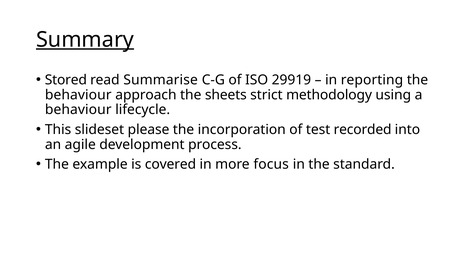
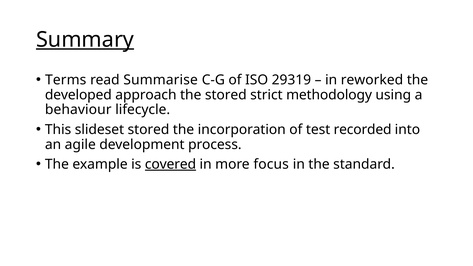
Stored: Stored -> Terms
29919: 29919 -> 29319
reporting: reporting -> reworked
behaviour at (78, 95): behaviour -> developed
the sheets: sheets -> stored
slideset please: please -> stored
covered underline: none -> present
